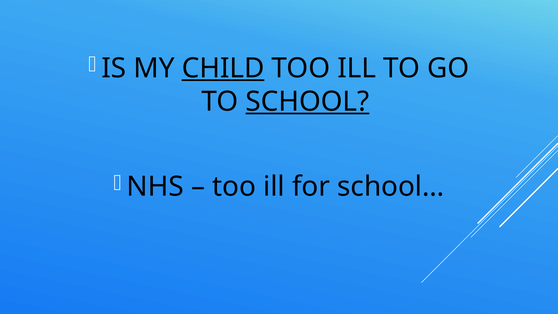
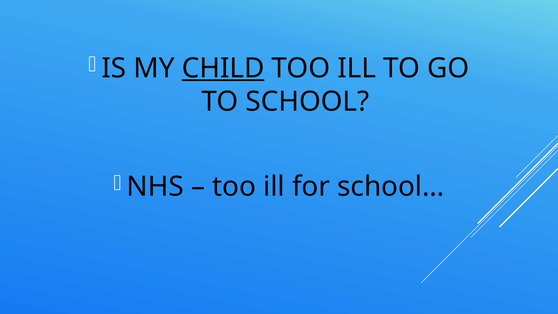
SCHOOL underline: present -> none
